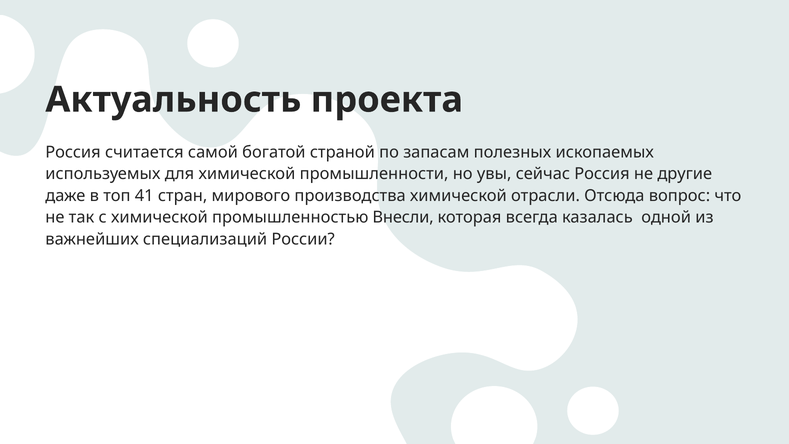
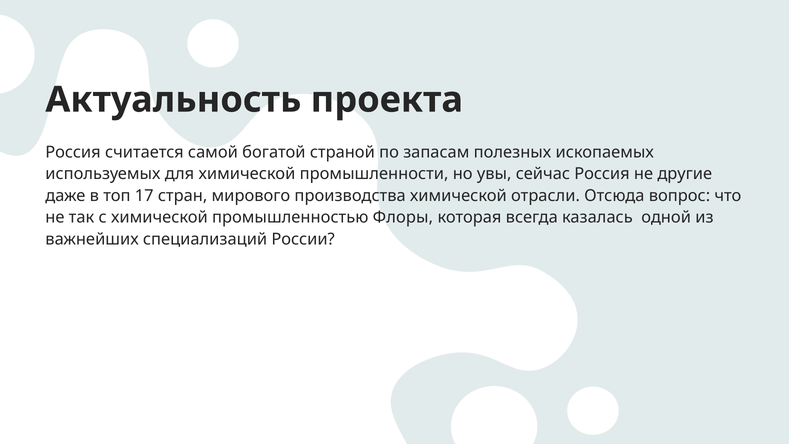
41: 41 -> 17
Внесли: Внесли -> Флоры
